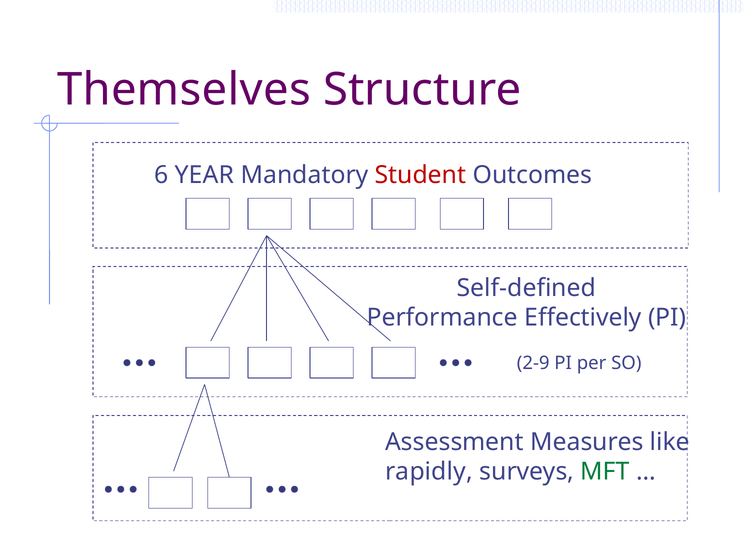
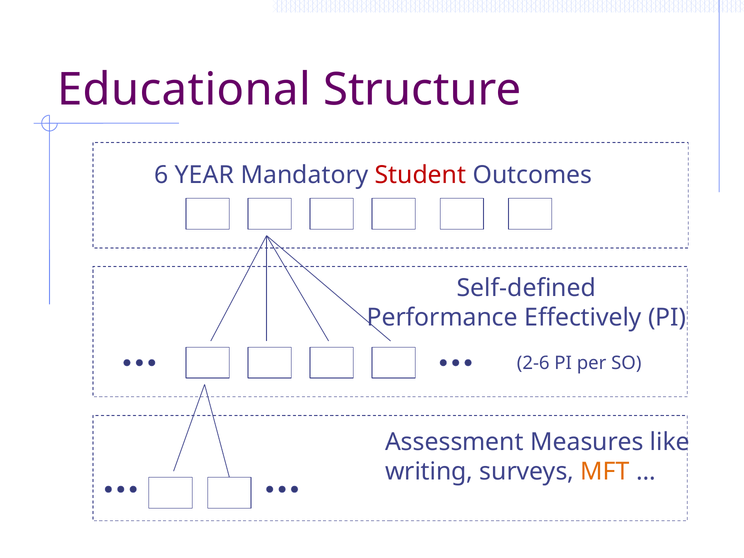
Themselves: Themselves -> Educational
2-9: 2-9 -> 2-6
rapidly: rapidly -> writing
MFT colour: green -> orange
